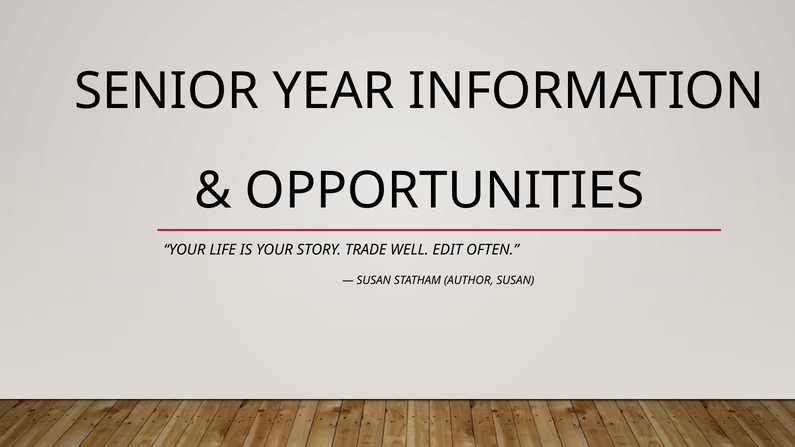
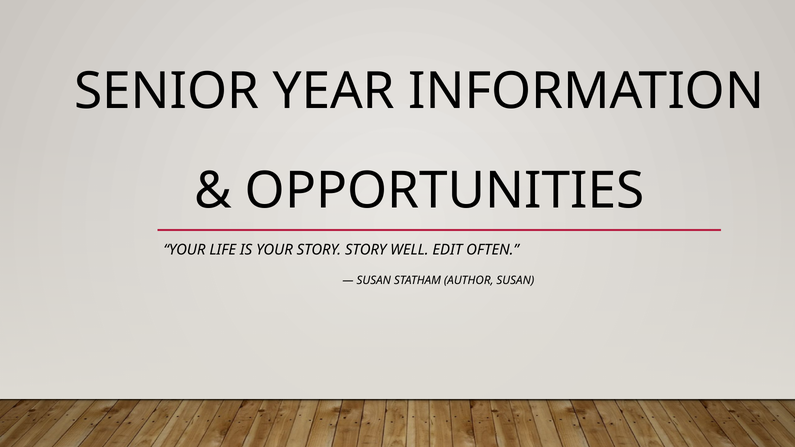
STORY TRADE: TRADE -> STORY
